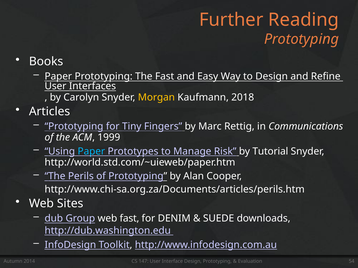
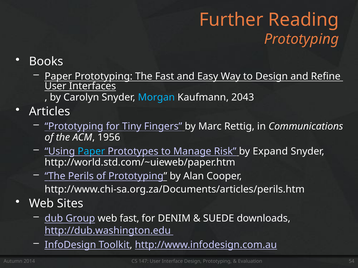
Morgan colour: yellow -> light blue
2018: 2018 -> 2043
1999: 1999 -> 1956
Tutorial: Tutorial -> Expand
